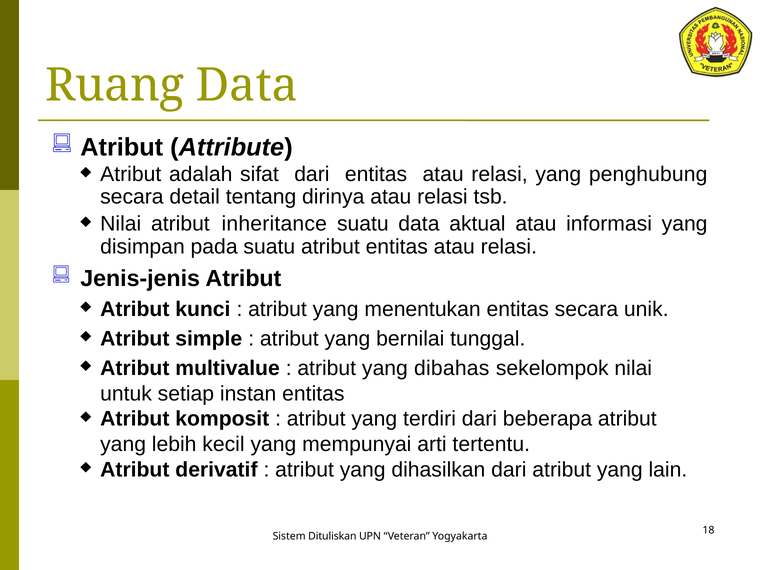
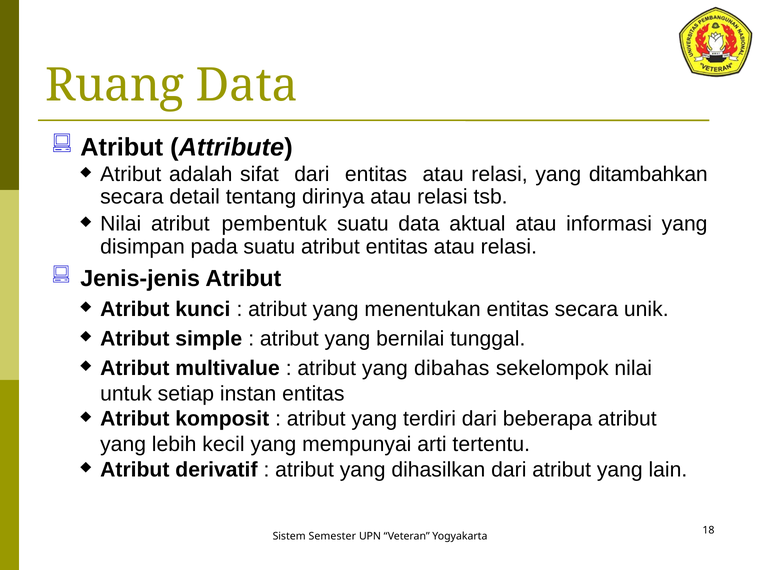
penghubung: penghubung -> ditambahkan
inheritance: inheritance -> pembentuk
Dituliskan: Dituliskan -> Semester
